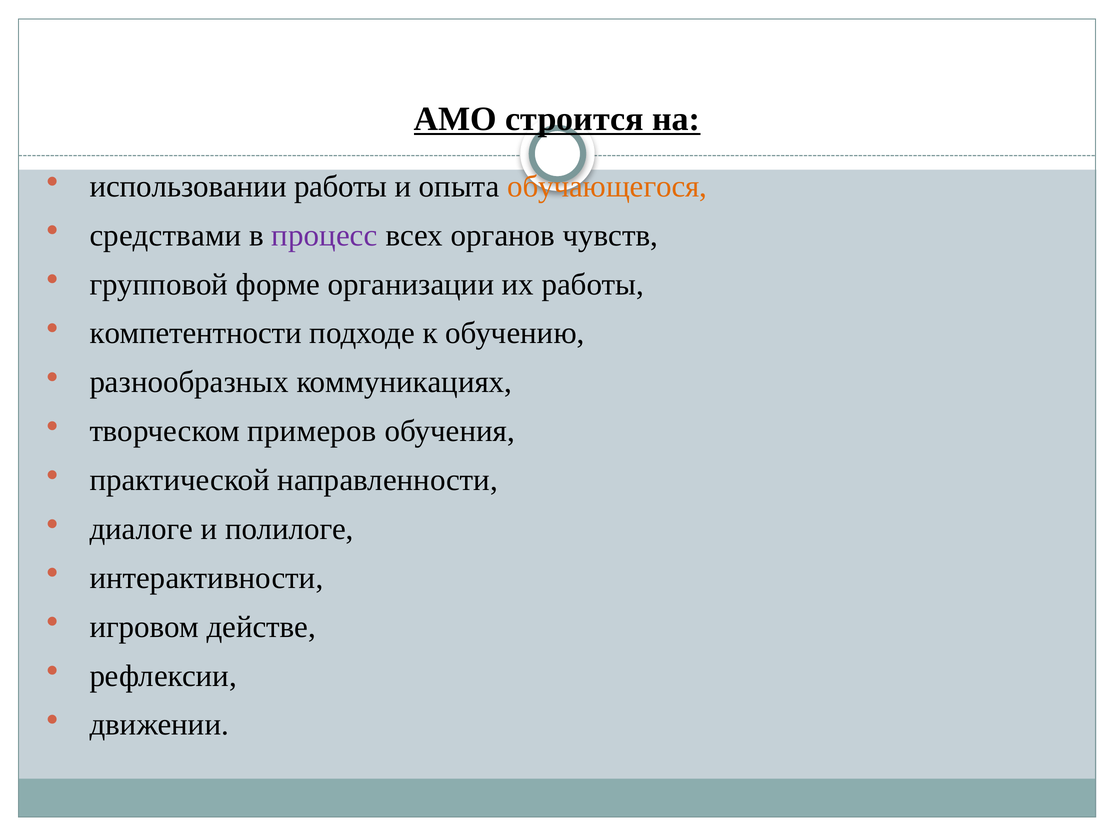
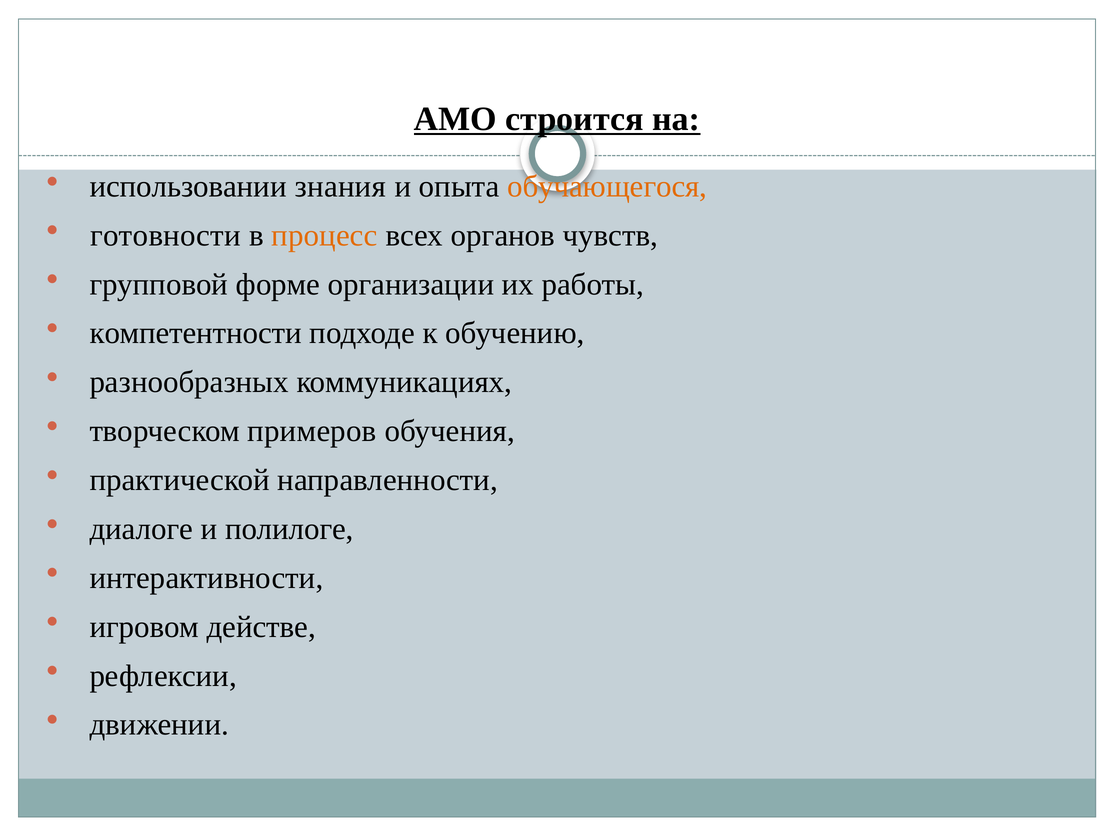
использовании работы: работы -> знания
средствами: средствами -> готовности
процесс colour: purple -> orange
